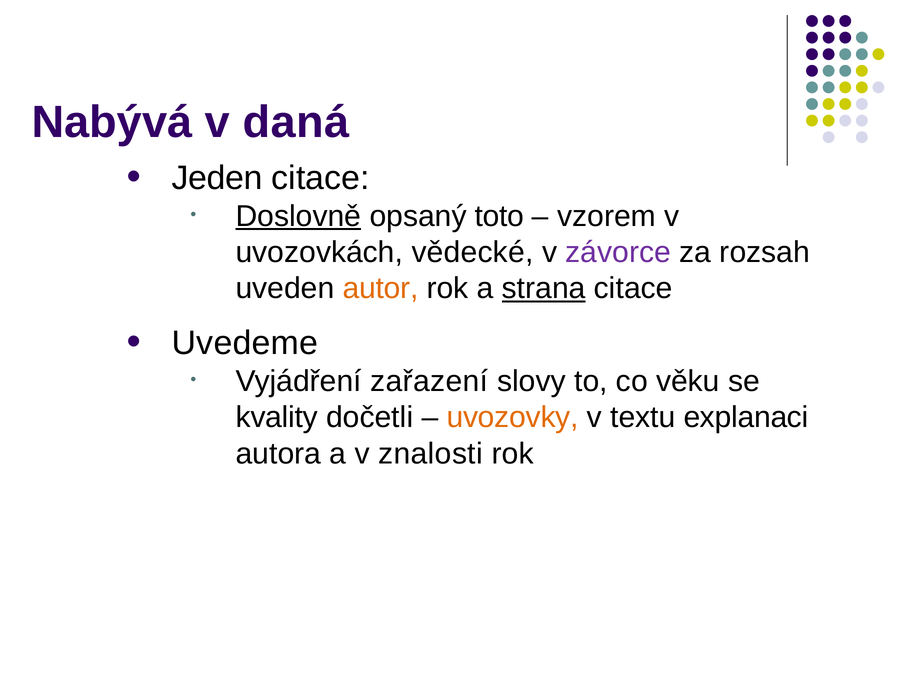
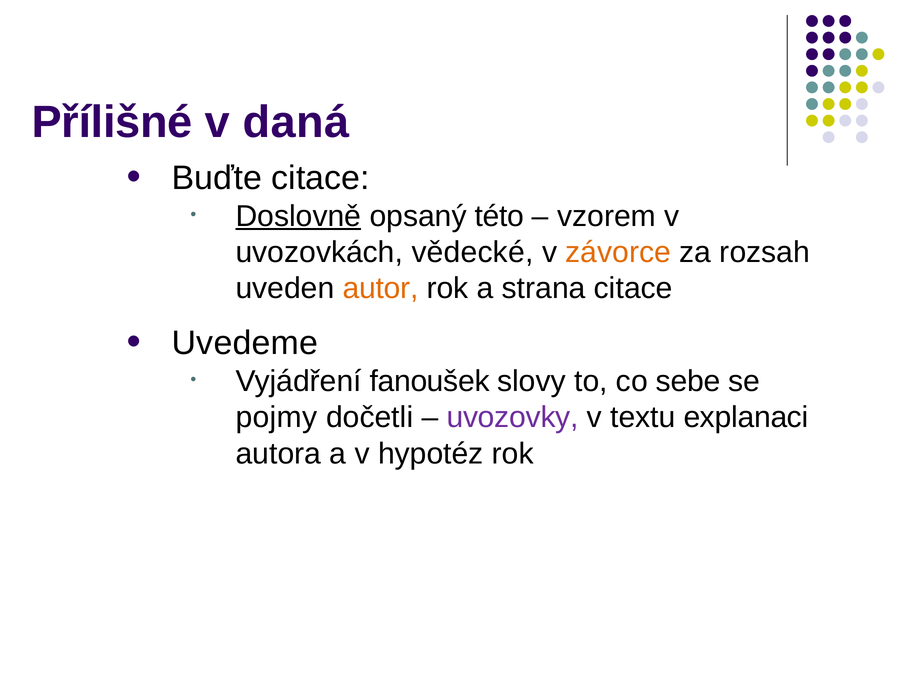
Nabývá: Nabývá -> Přílišné
Jeden: Jeden -> Buďte
toto: toto -> této
závorce colour: purple -> orange
strana underline: present -> none
zařazení: zařazení -> fanoušek
věku: věku -> sebe
kvality: kvality -> pojmy
uvozovky colour: orange -> purple
znalosti: znalosti -> hypotéz
